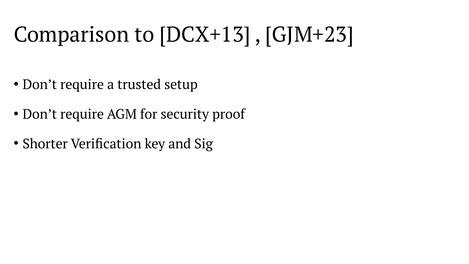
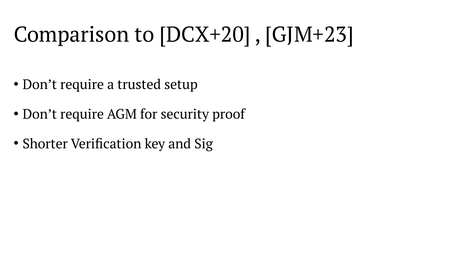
DCX+13: DCX+13 -> DCX+20
